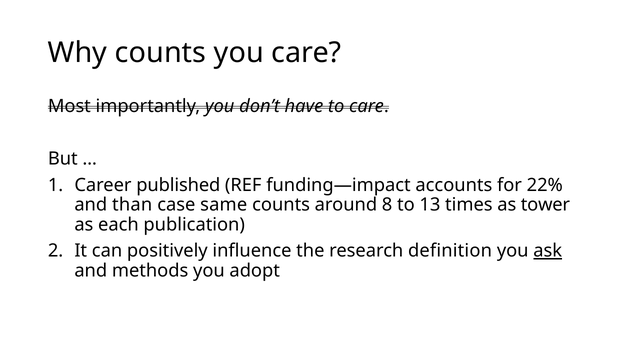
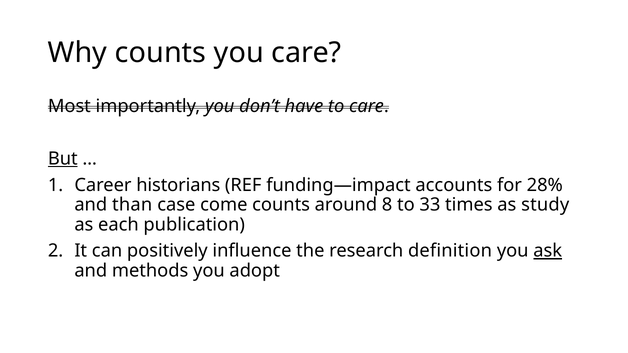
But underline: none -> present
published: published -> historians
22%: 22% -> 28%
same: same -> come
13: 13 -> 33
tower: tower -> study
